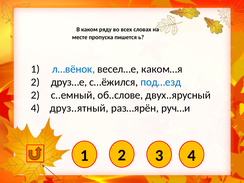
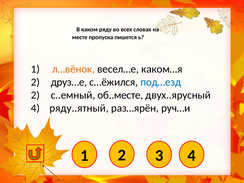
л…вёнок colour: blue -> orange
об..слове: об..слове -> об..месте
друз..ятный: друз..ятный -> ряду..ятный
